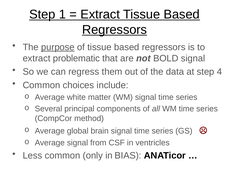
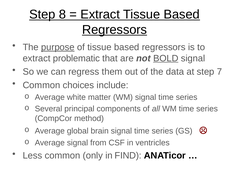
1: 1 -> 8
BOLD underline: none -> present
4: 4 -> 7
BIAS: BIAS -> FIND
